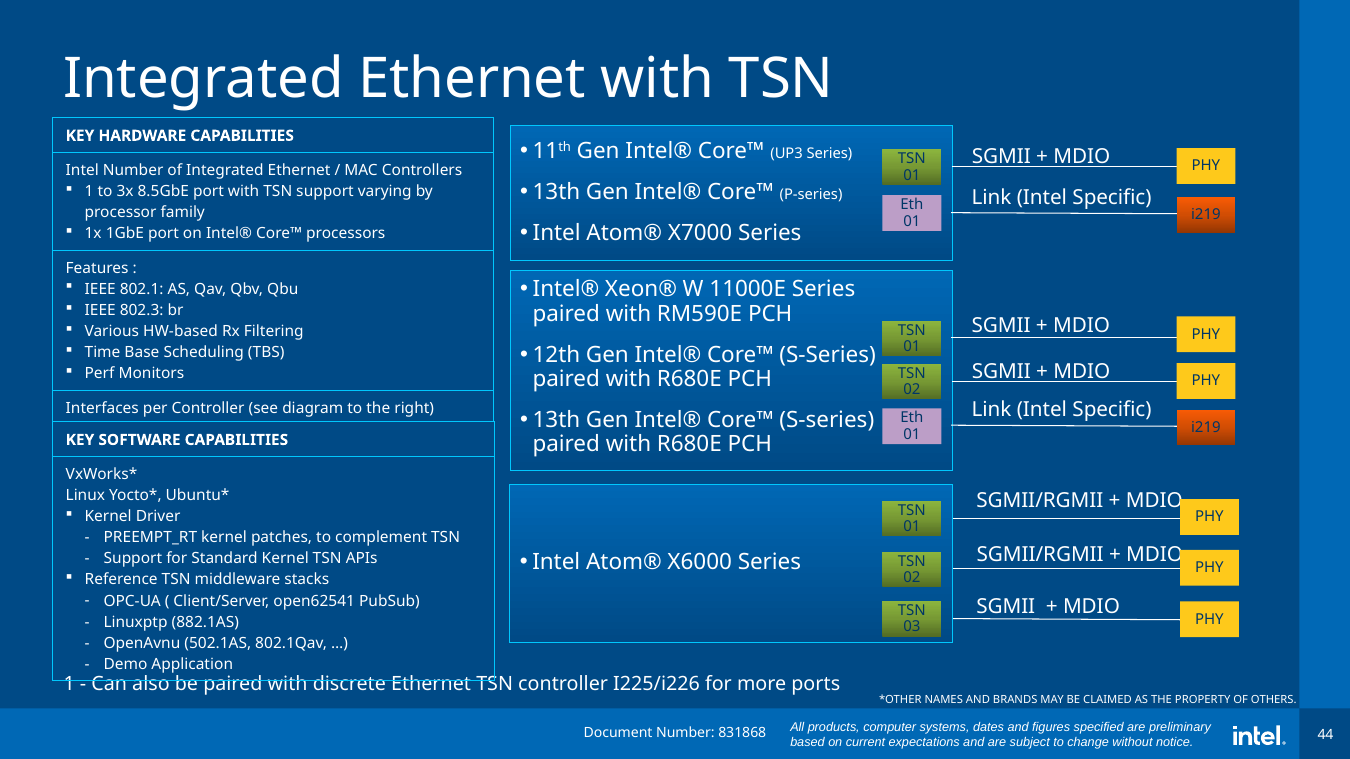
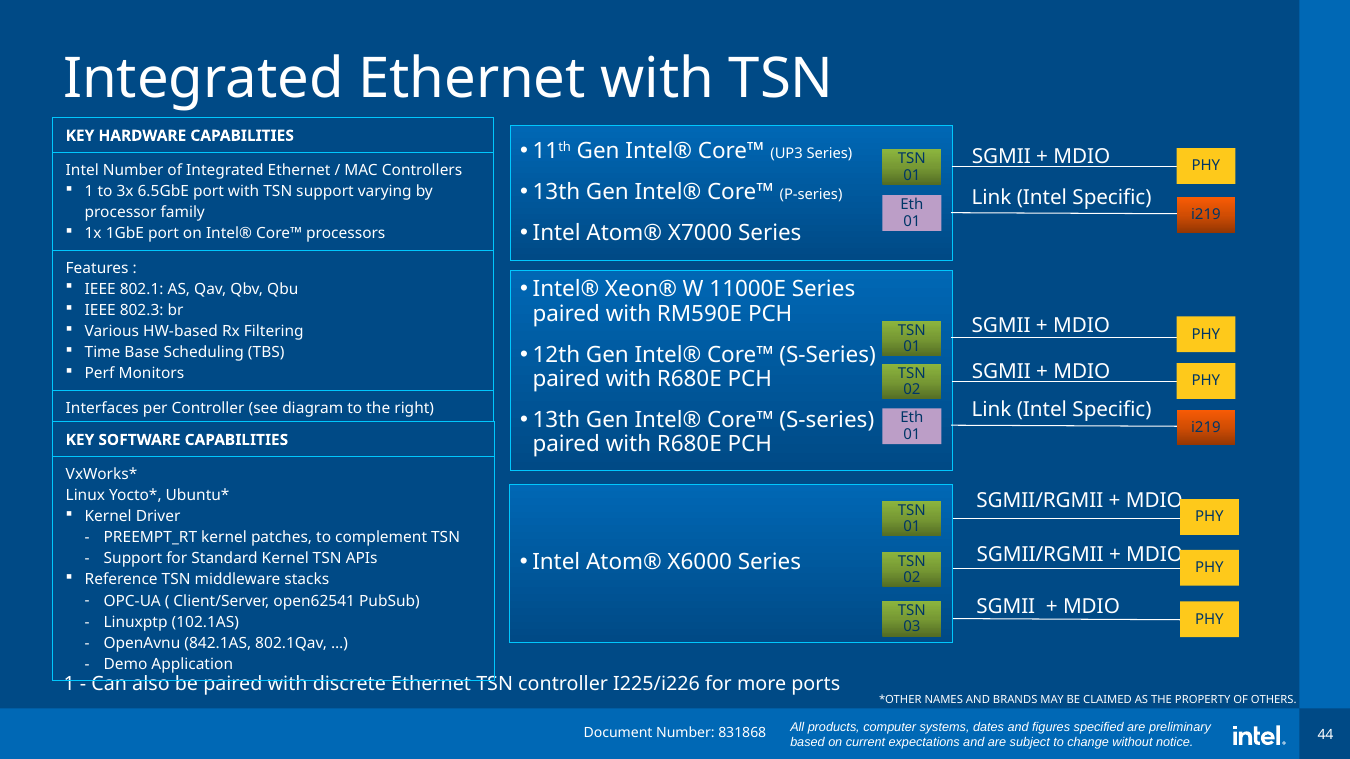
8.5GbE: 8.5GbE -> 6.5GbE
882.1AS: 882.1AS -> 102.1AS
502.1AS: 502.1AS -> 842.1AS
